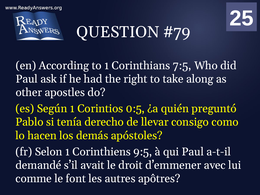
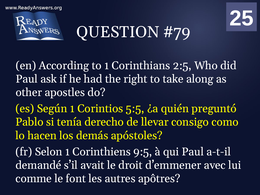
7:5: 7:5 -> 2:5
0:5: 0:5 -> 5:5
